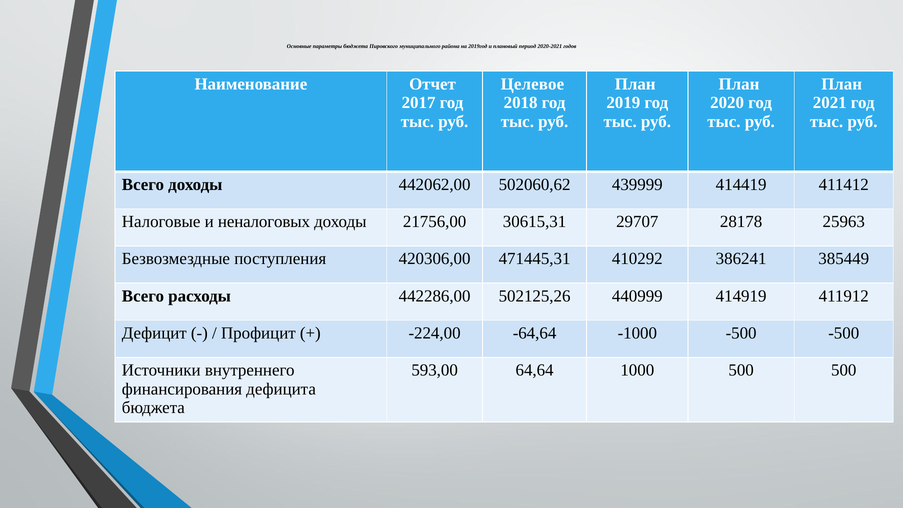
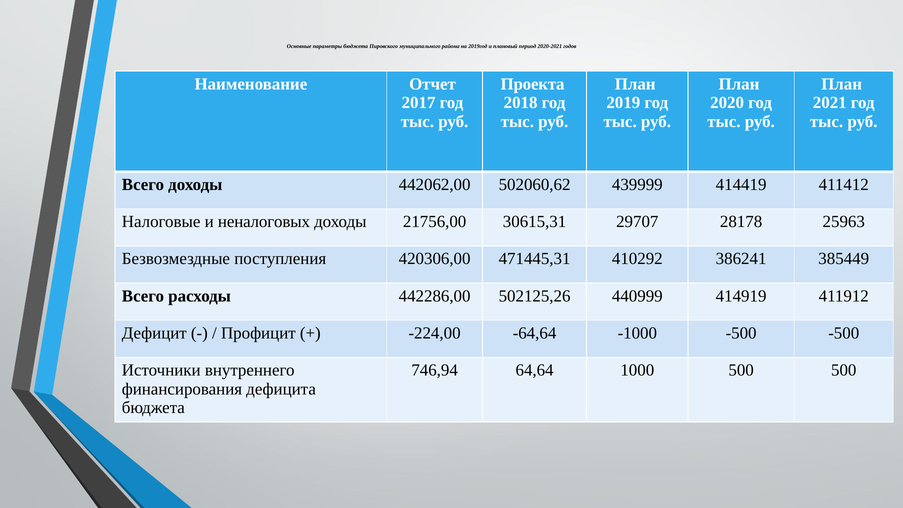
Целевое: Целевое -> Проекта
593,00: 593,00 -> 746,94
